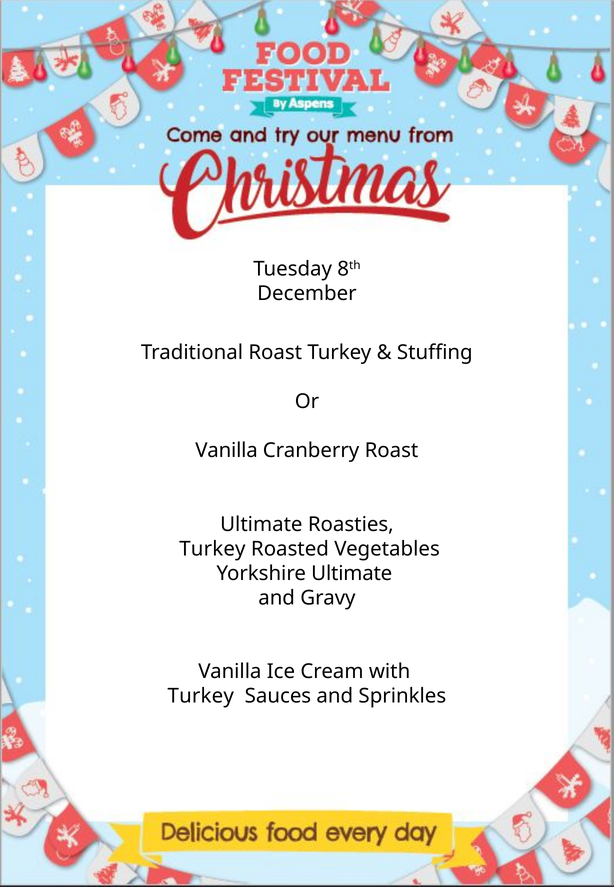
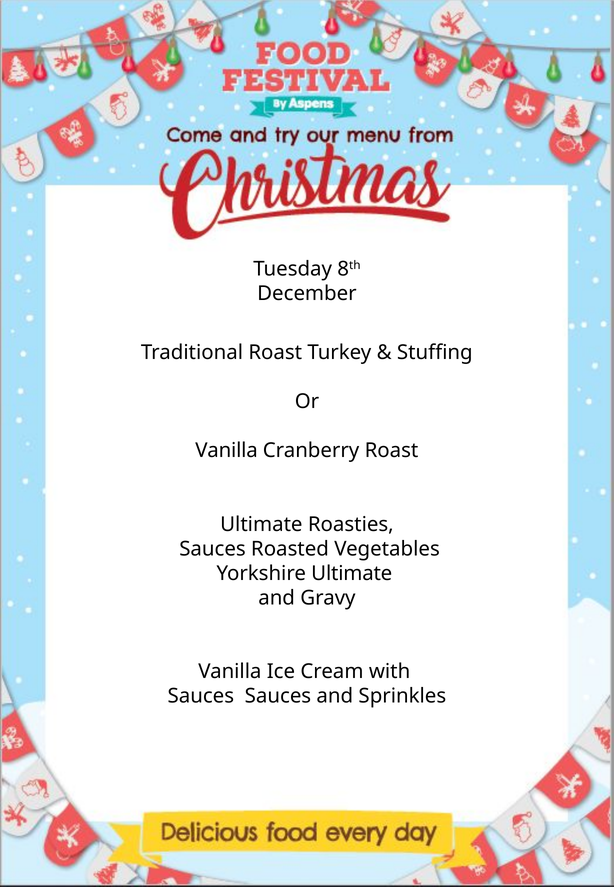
Turkey at (212, 549): Turkey -> Sauces
Turkey at (201, 696): Turkey -> Sauces
